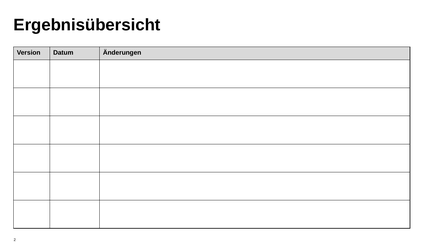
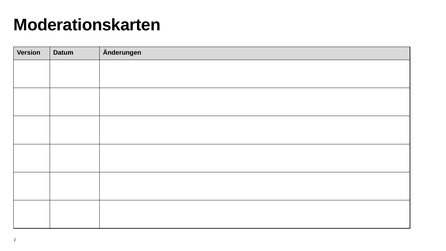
Ergebnisübersicht: Ergebnisübersicht -> Moderationskarten
